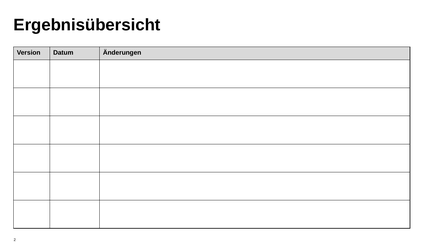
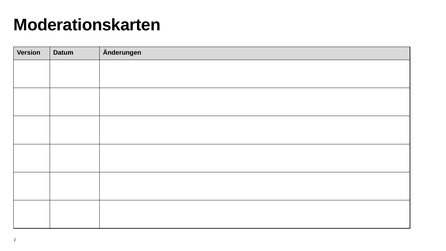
Ergebnisübersicht: Ergebnisübersicht -> Moderationskarten
